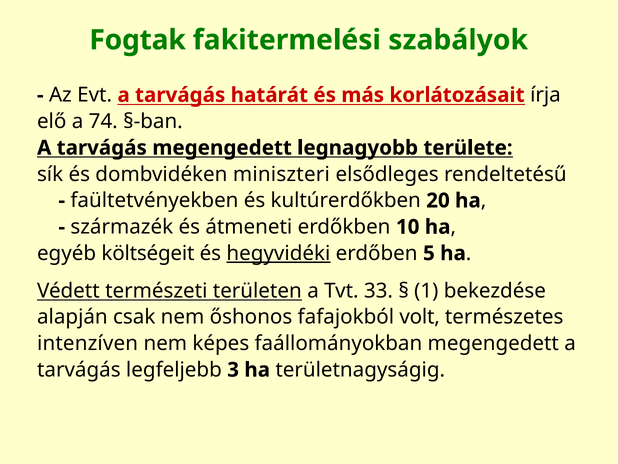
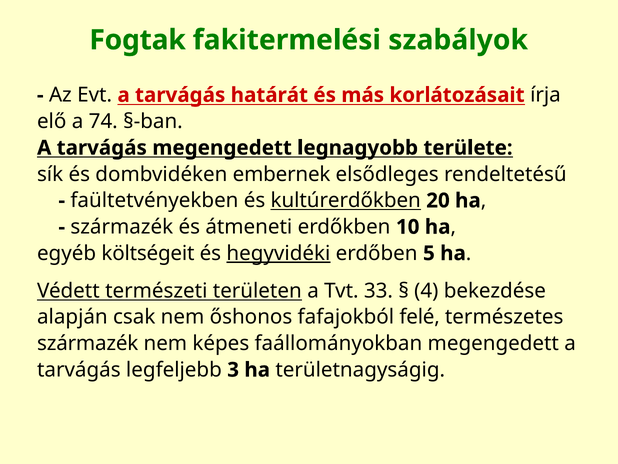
miniszteri: miniszteri -> embernek
kultúrerdőkben underline: none -> present
1: 1 -> 4
volt: volt -> felé
intenzíven at (88, 343): intenzíven -> származék
